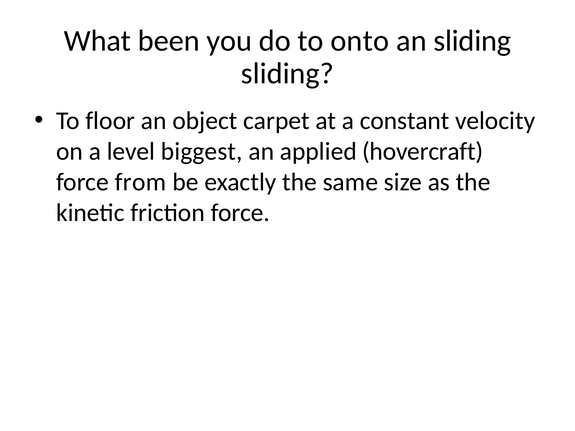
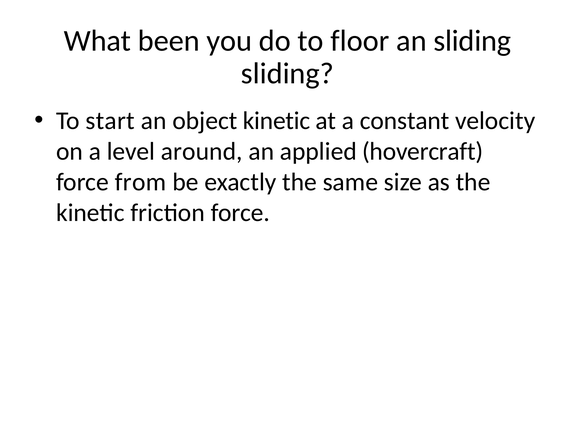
onto: onto -> floor
floor: floor -> start
object carpet: carpet -> kinetic
biggest: biggest -> around
